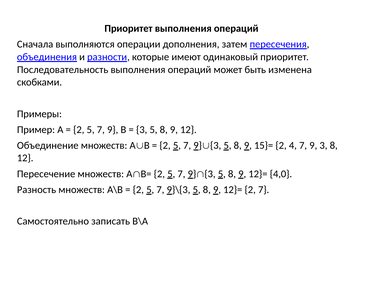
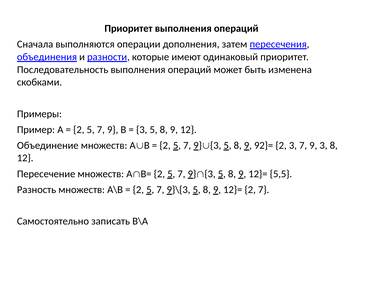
15}=: 15}= -> 92}=
2 4: 4 -> 3
4,0: 4,0 -> 5,5
